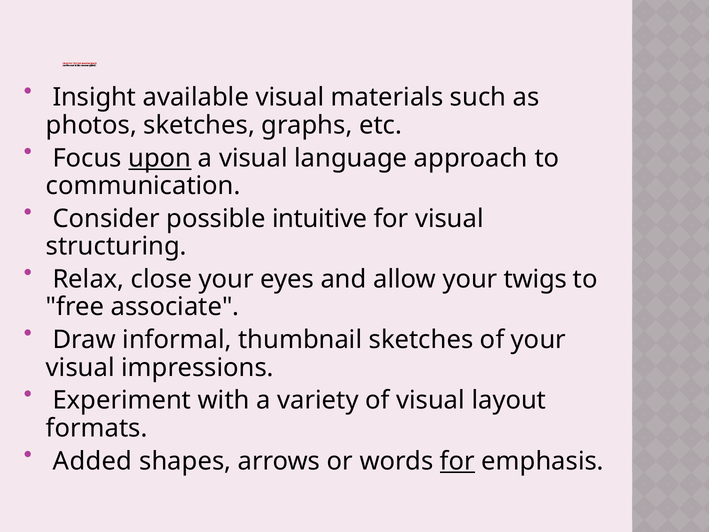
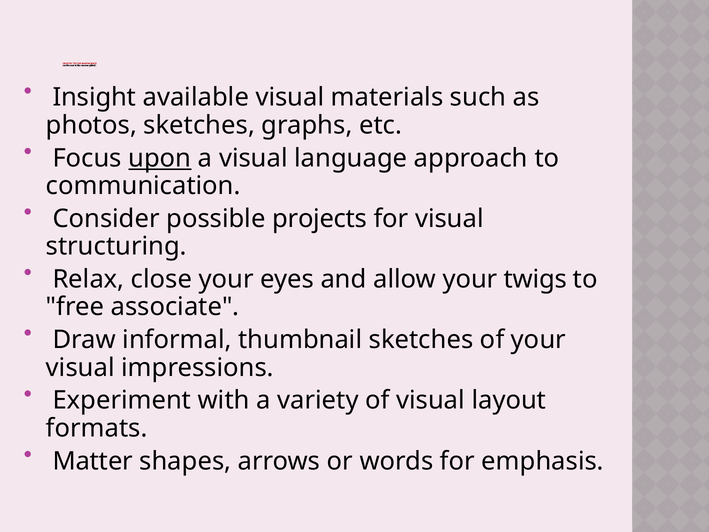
intuitive: intuitive -> projects
Added: Added -> Matter
for at (457, 461) underline: present -> none
